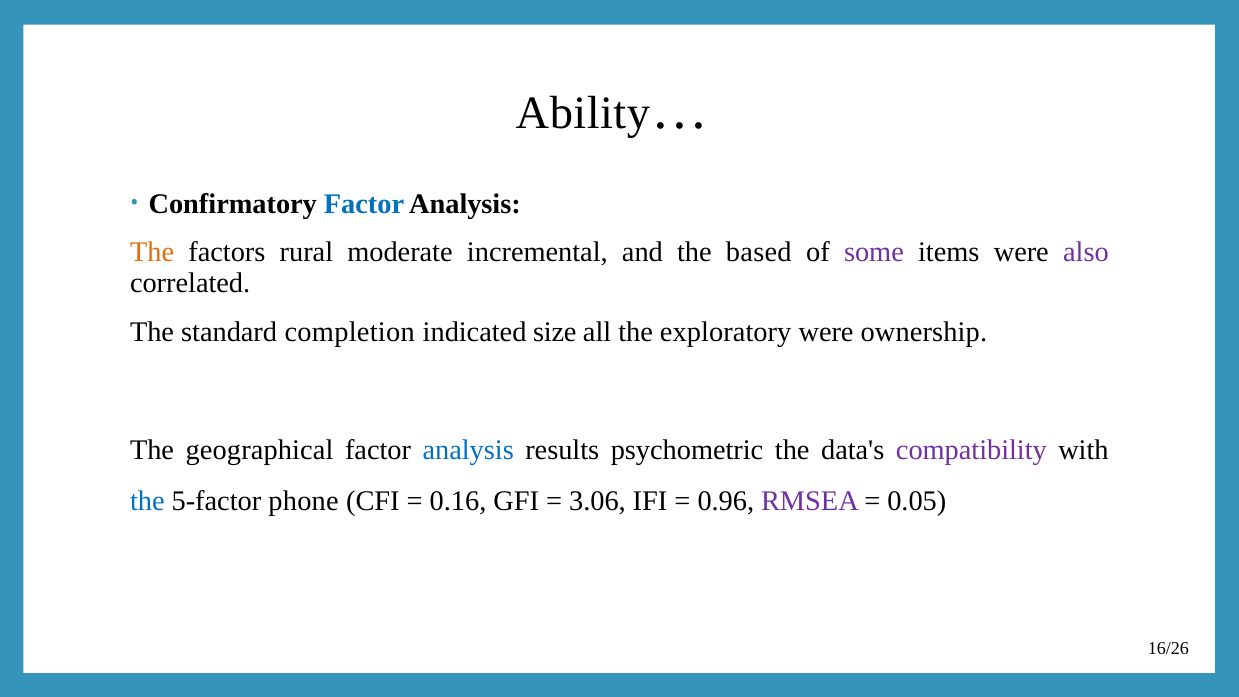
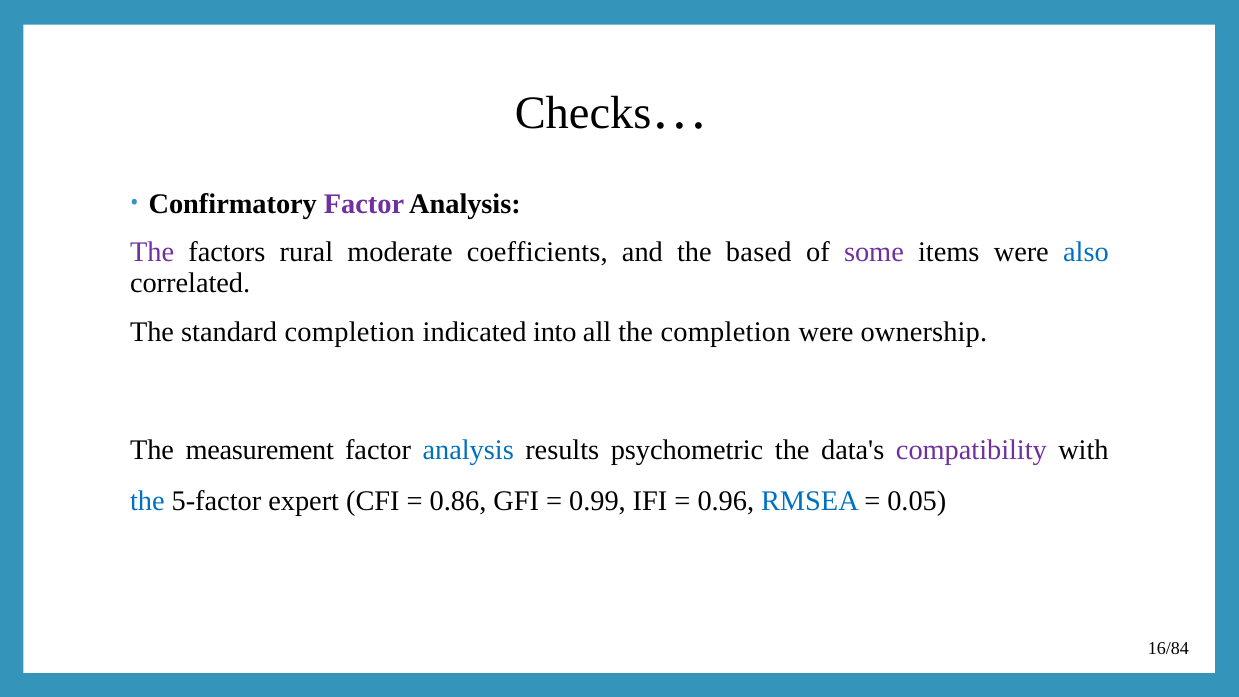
Ability: Ability -> Checks
Factor at (364, 204) colour: blue -> purple
The at (152, 252) colour: orange -> purple
incremental: incremental -> coefficients
also colour: purple -> blue
size: size -> into
the exploratory: exploratory -> completion
geographical: geographical -> measurement
phone: phone -> expert
0.16: 0.16 -> 0.86
3.06: 3.06 -> 0.99
RMSEA colour: purple -> blue
16/26: 16/26 -> 16/84
